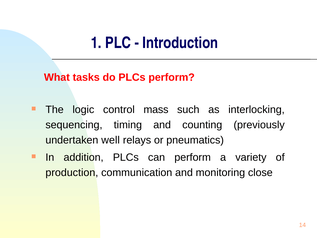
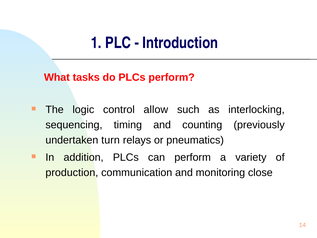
mass: mass -> allow
well: well -> turn
